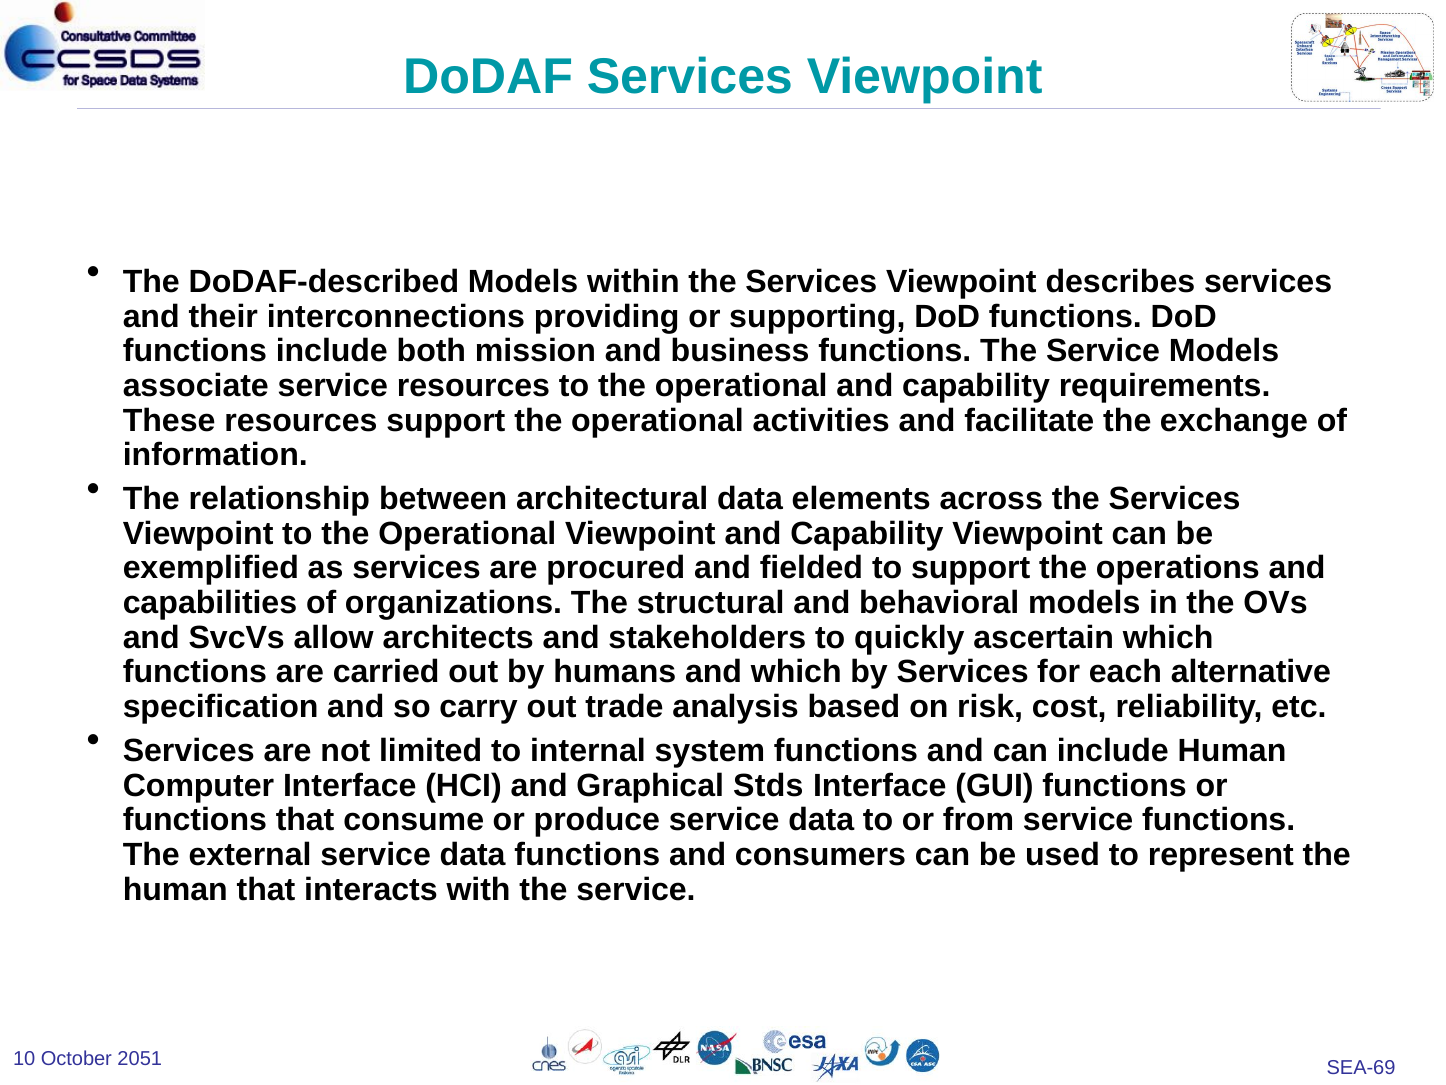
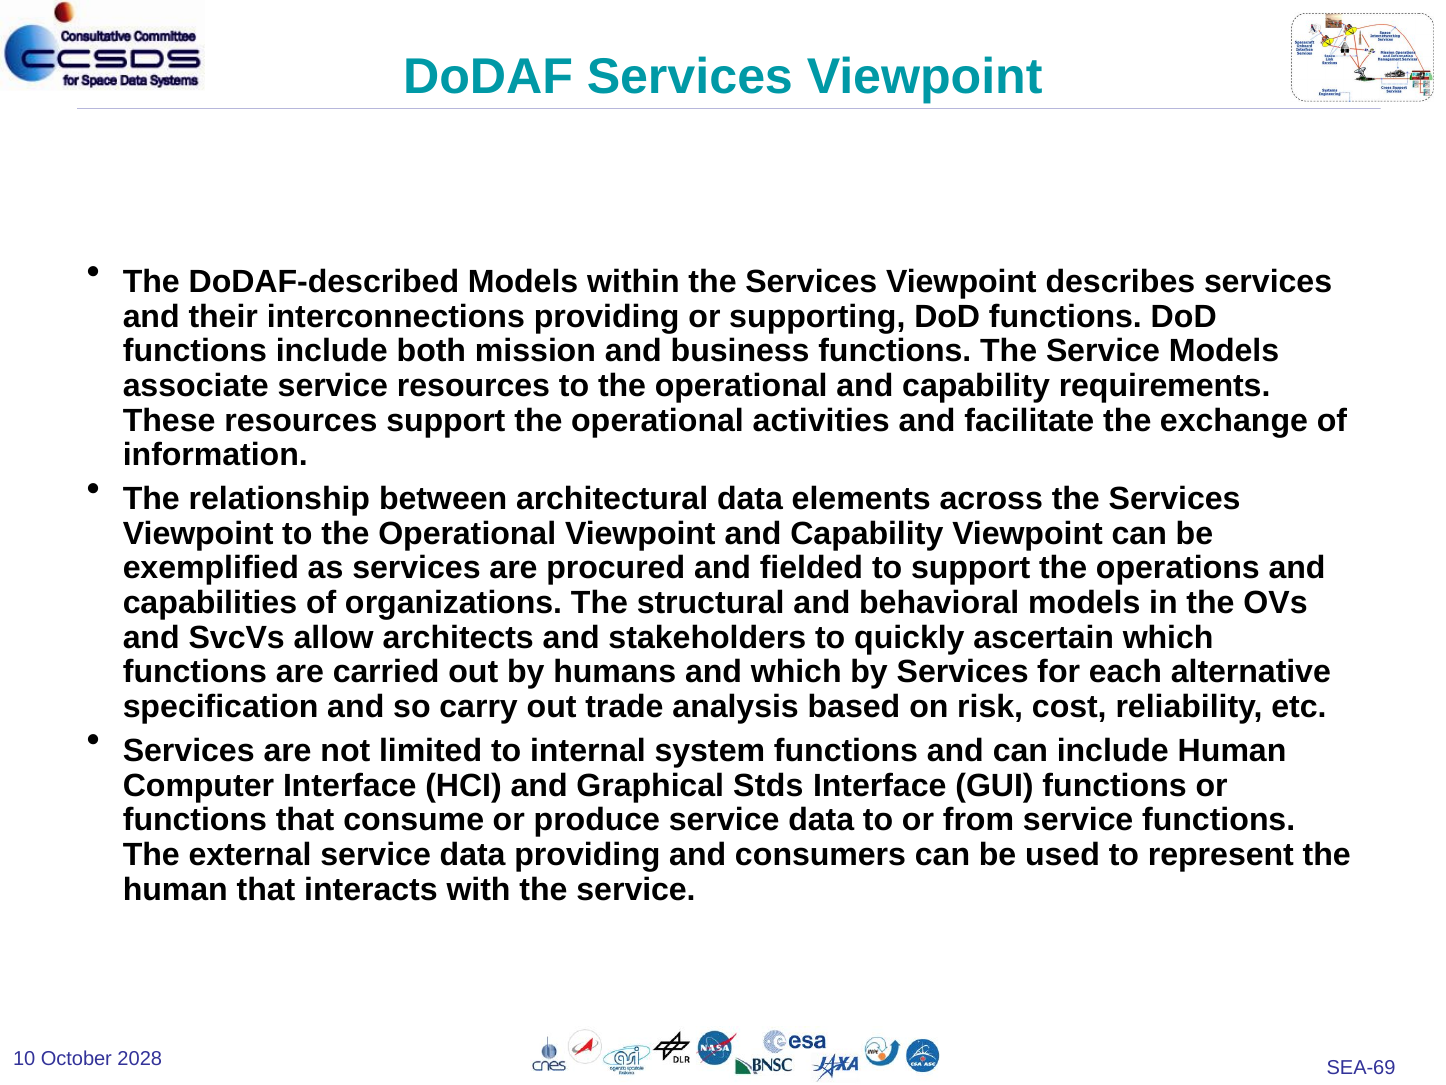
data functions: functions -> providing
2051: 2051 -> 2028
